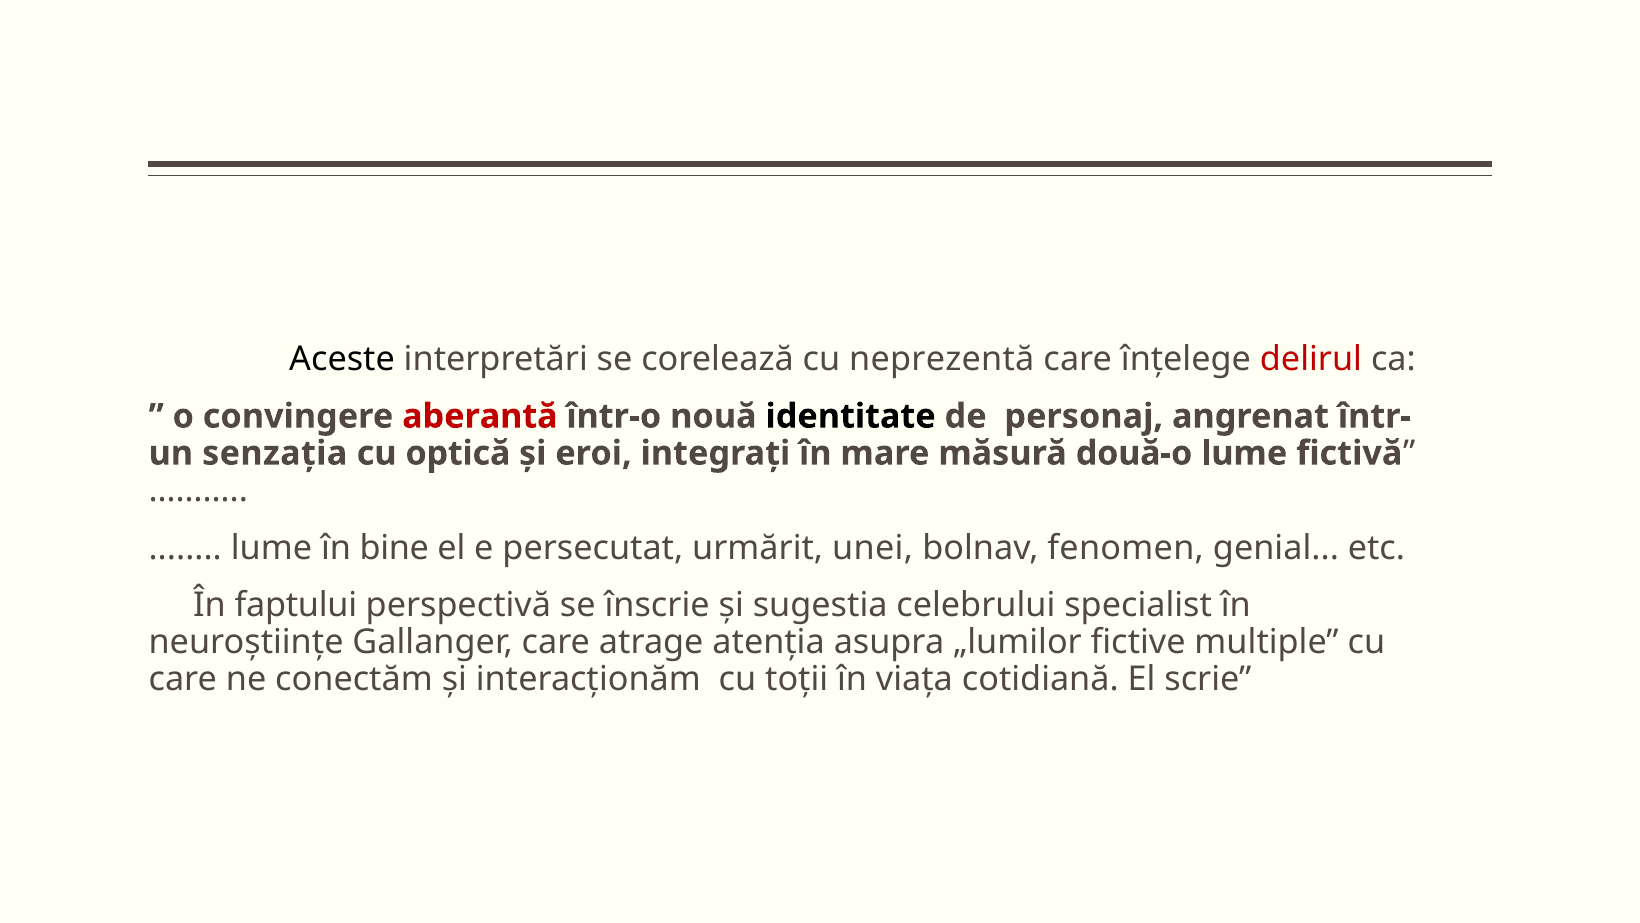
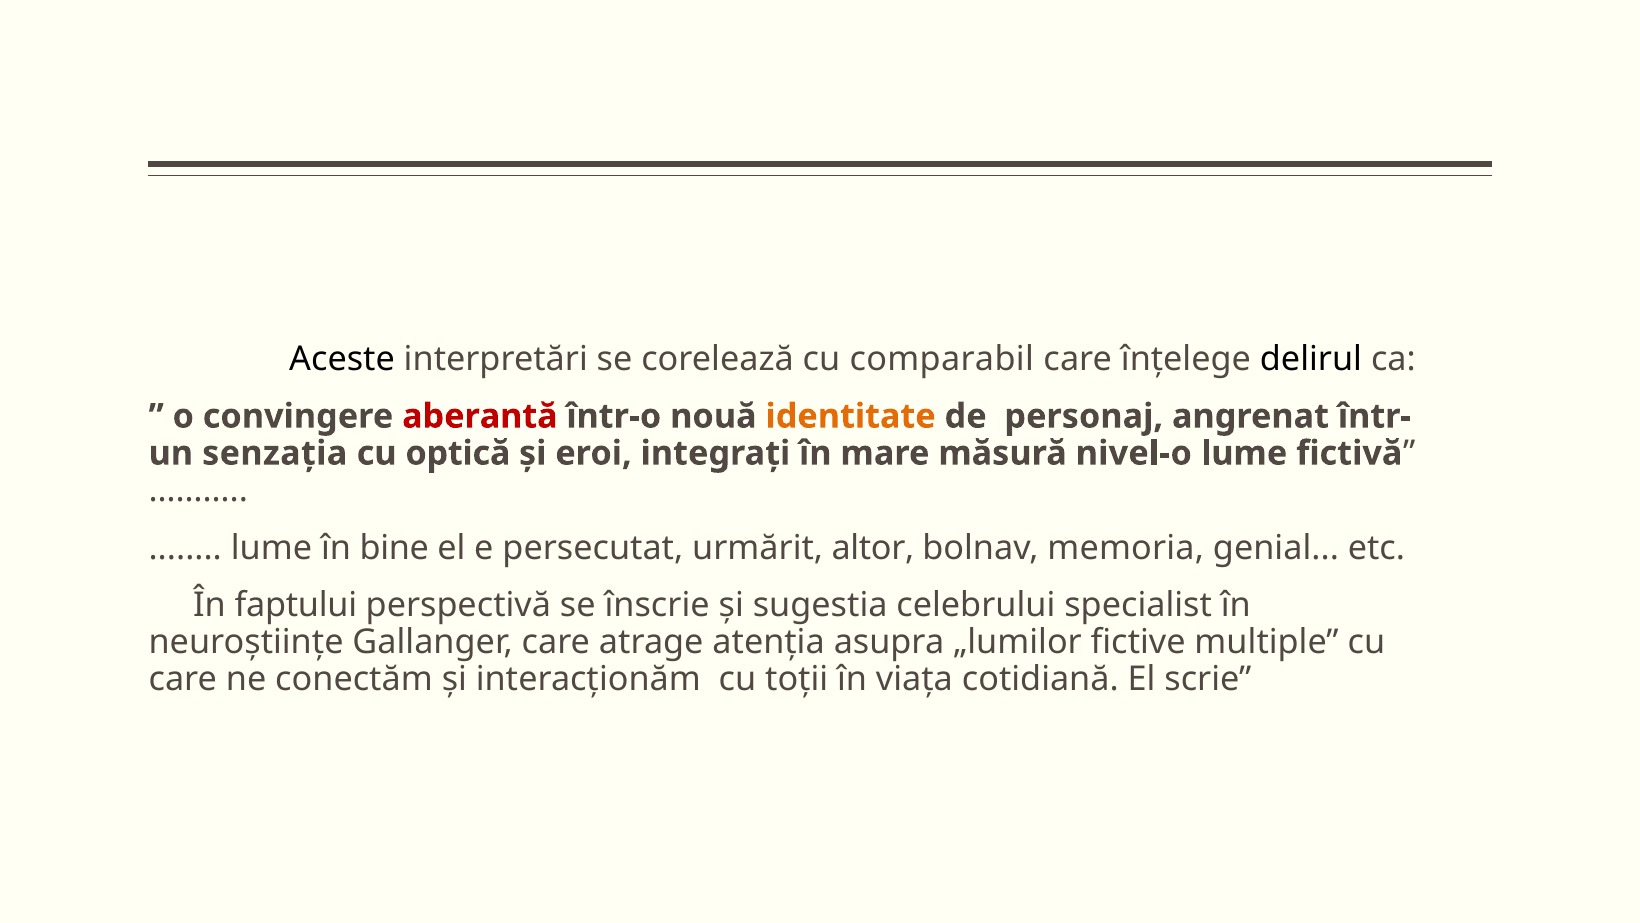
neprezentă: neprezentă -> comparabil
delirul colour: red -> black
identitate colour: black -> orange
două-o: două-o -> nivel-o
unei: unei -> altor
fenomen: fenomen -> memoria
